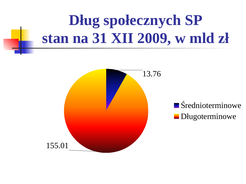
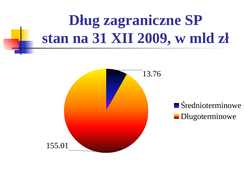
społecznych: społecznych -> zagraniczne
